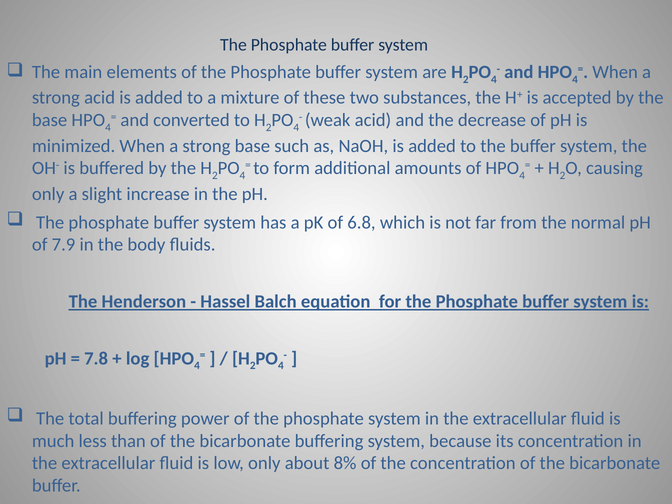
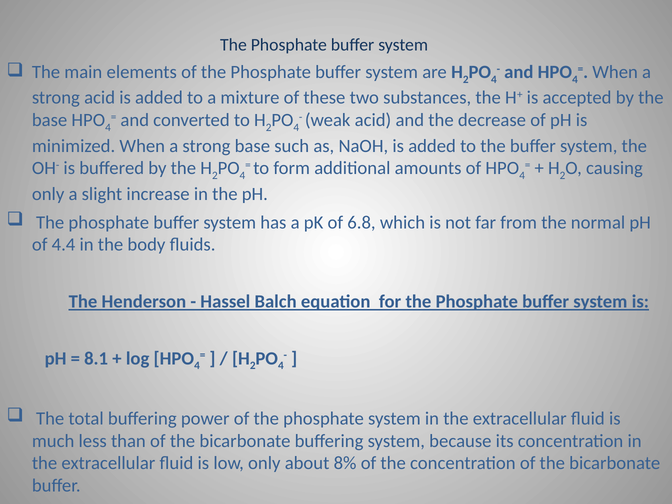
7.9: 7.9 -> 4.4
7.8: 7.8 -> 8.1
